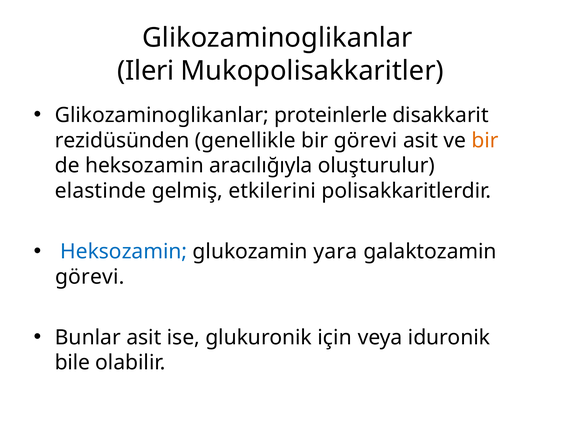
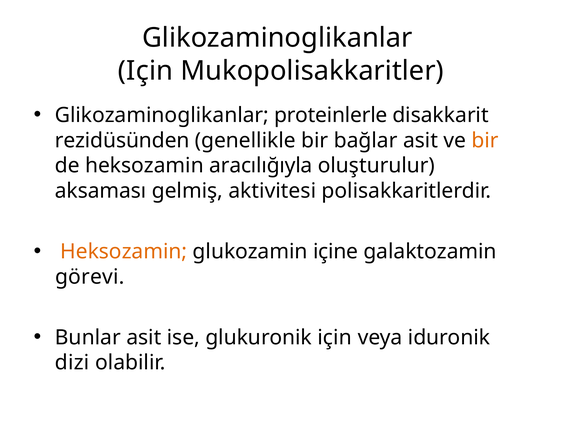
Ileri at (146, 71): Ileri -> Için
bir görevi: görevi -> bağlar
elastinde: elastinde -> aksaması
etkilerini: etkilerini -> aktivitesi
Heksozamin at (124, 252) colour: blue -> orange
yara: yara -> içine
bile: bile -> dizi
